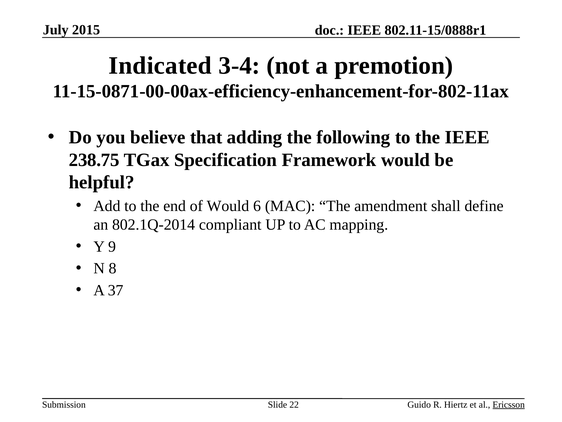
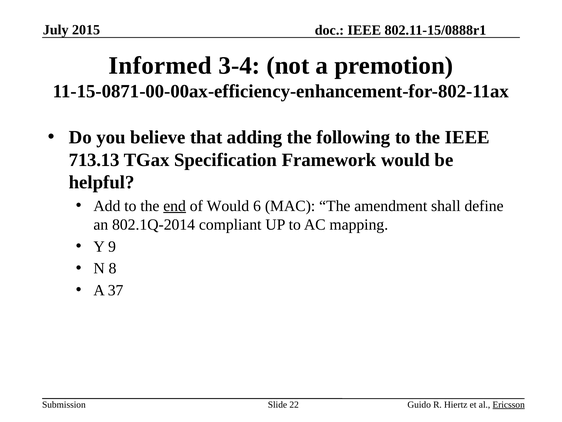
Indicated: Indicated -> Informed
238.75: 238.75 -> 713.13
end underline: none -> present
